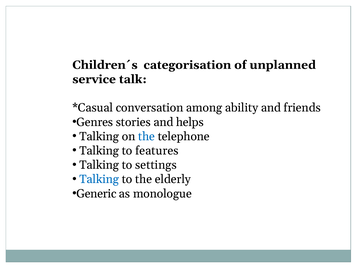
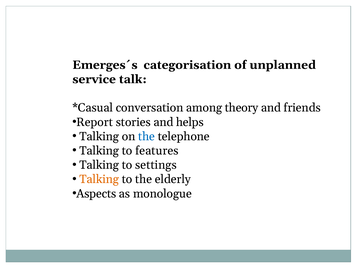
Children´s: Children´s -> Emerges´s
ability: ability -> theory
Genres: Genres -> Report
Talking at (99, 179) colour: blue -> orange
Generic: Generic -> Aspects
